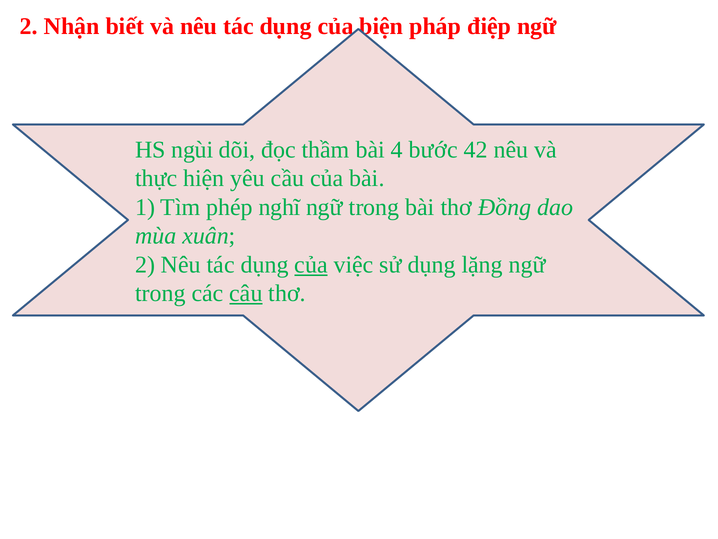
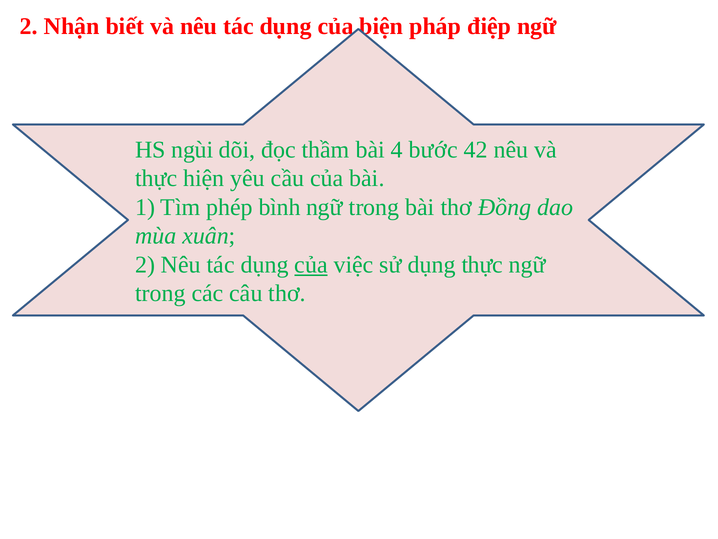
nghĩ: nghĩ -> bình
dụng lặng: lặng -> thực
câu underline: present -> none
